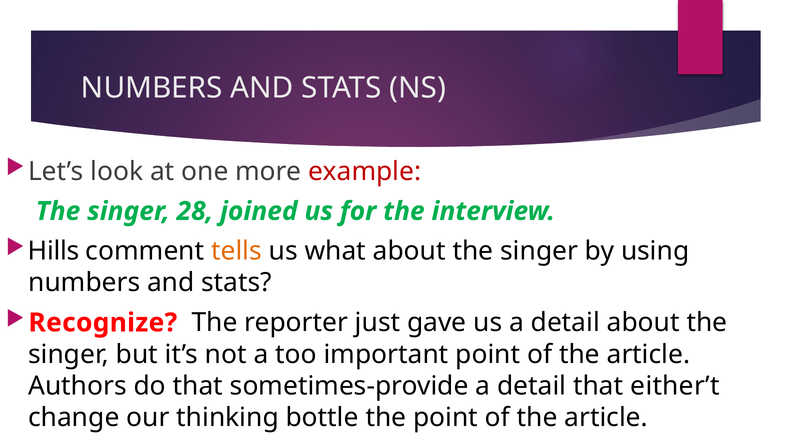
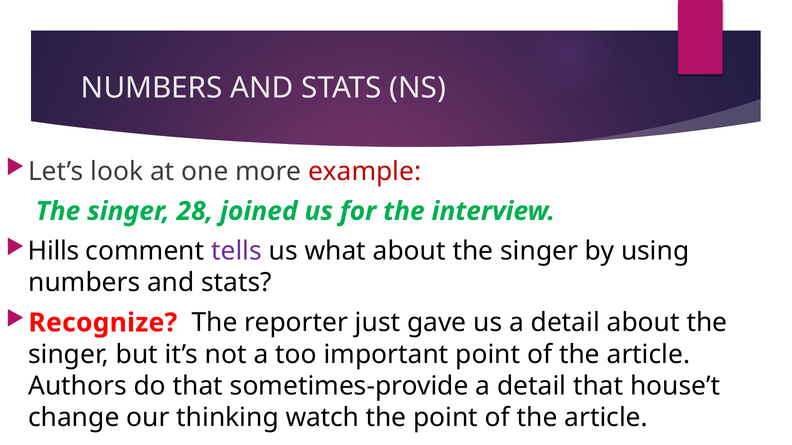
tells colour: orange -> purple
either’t: either’t -> house’t
bottle: bottle -> watch
